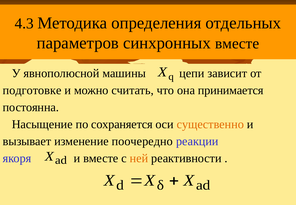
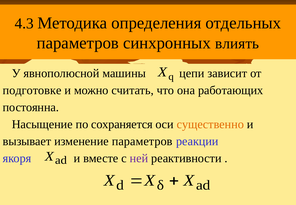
синхронных вместе: вместе -> влиять
принимается: принимается -> работающих
изменение поочередно: поочередно -> параметров
ней colour: orange -> purple
